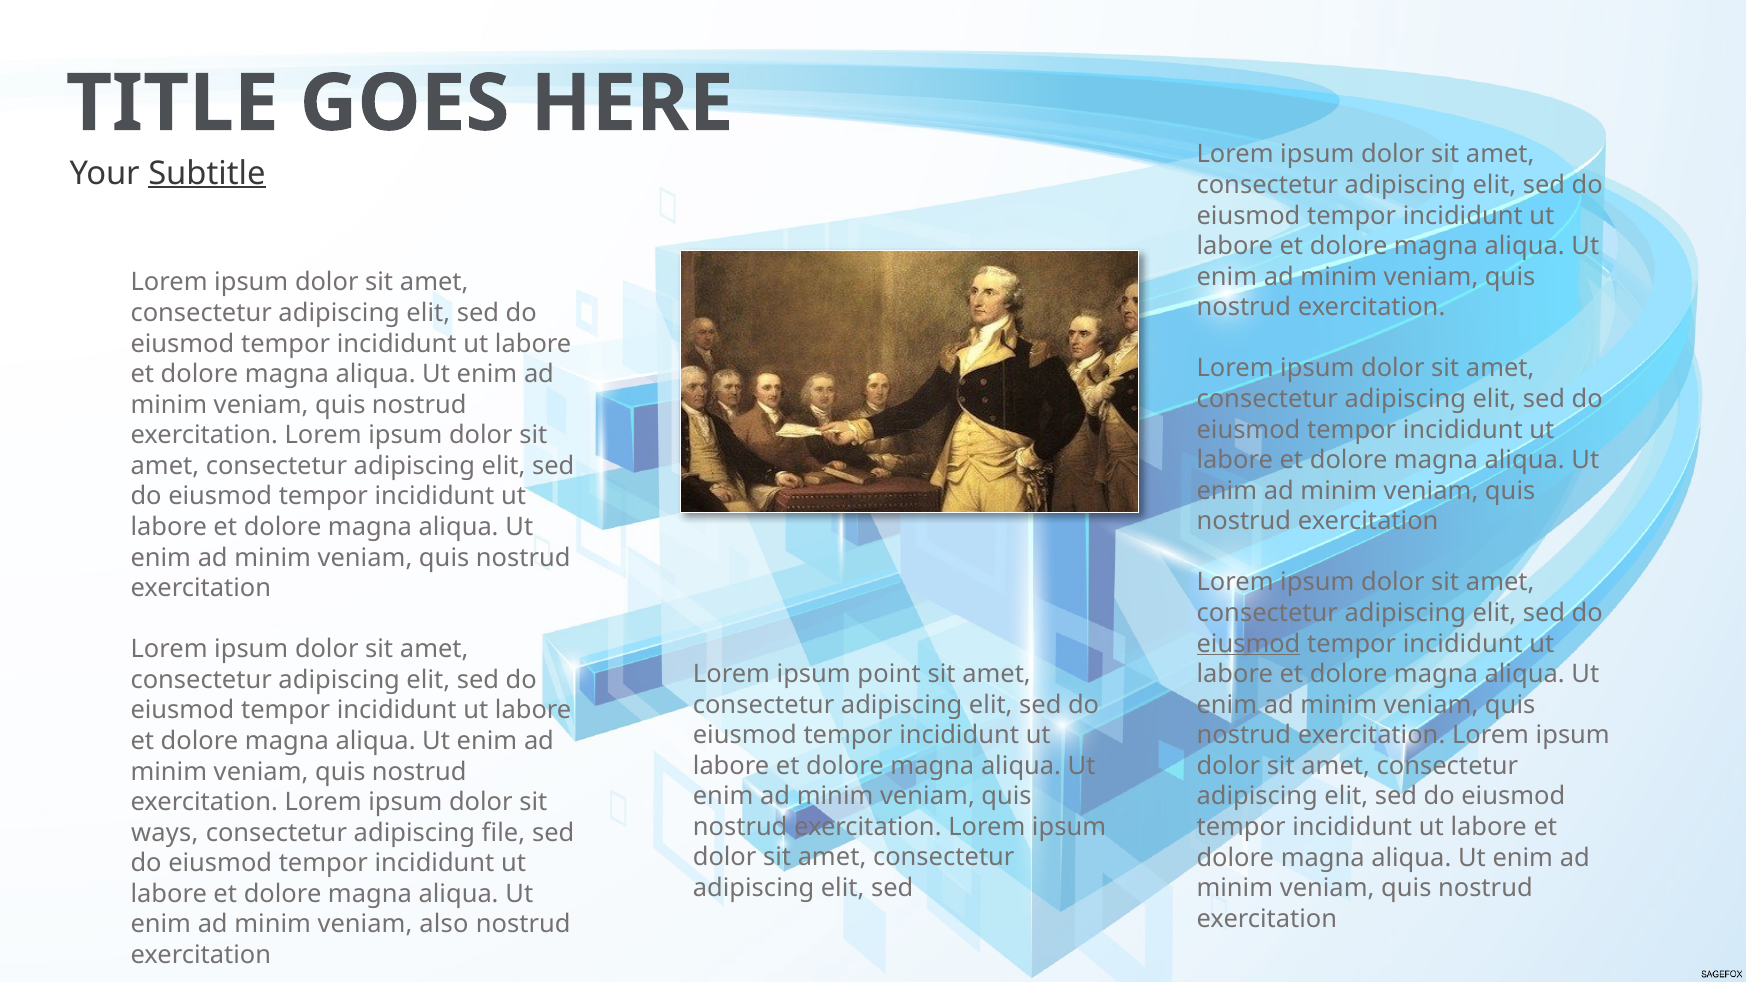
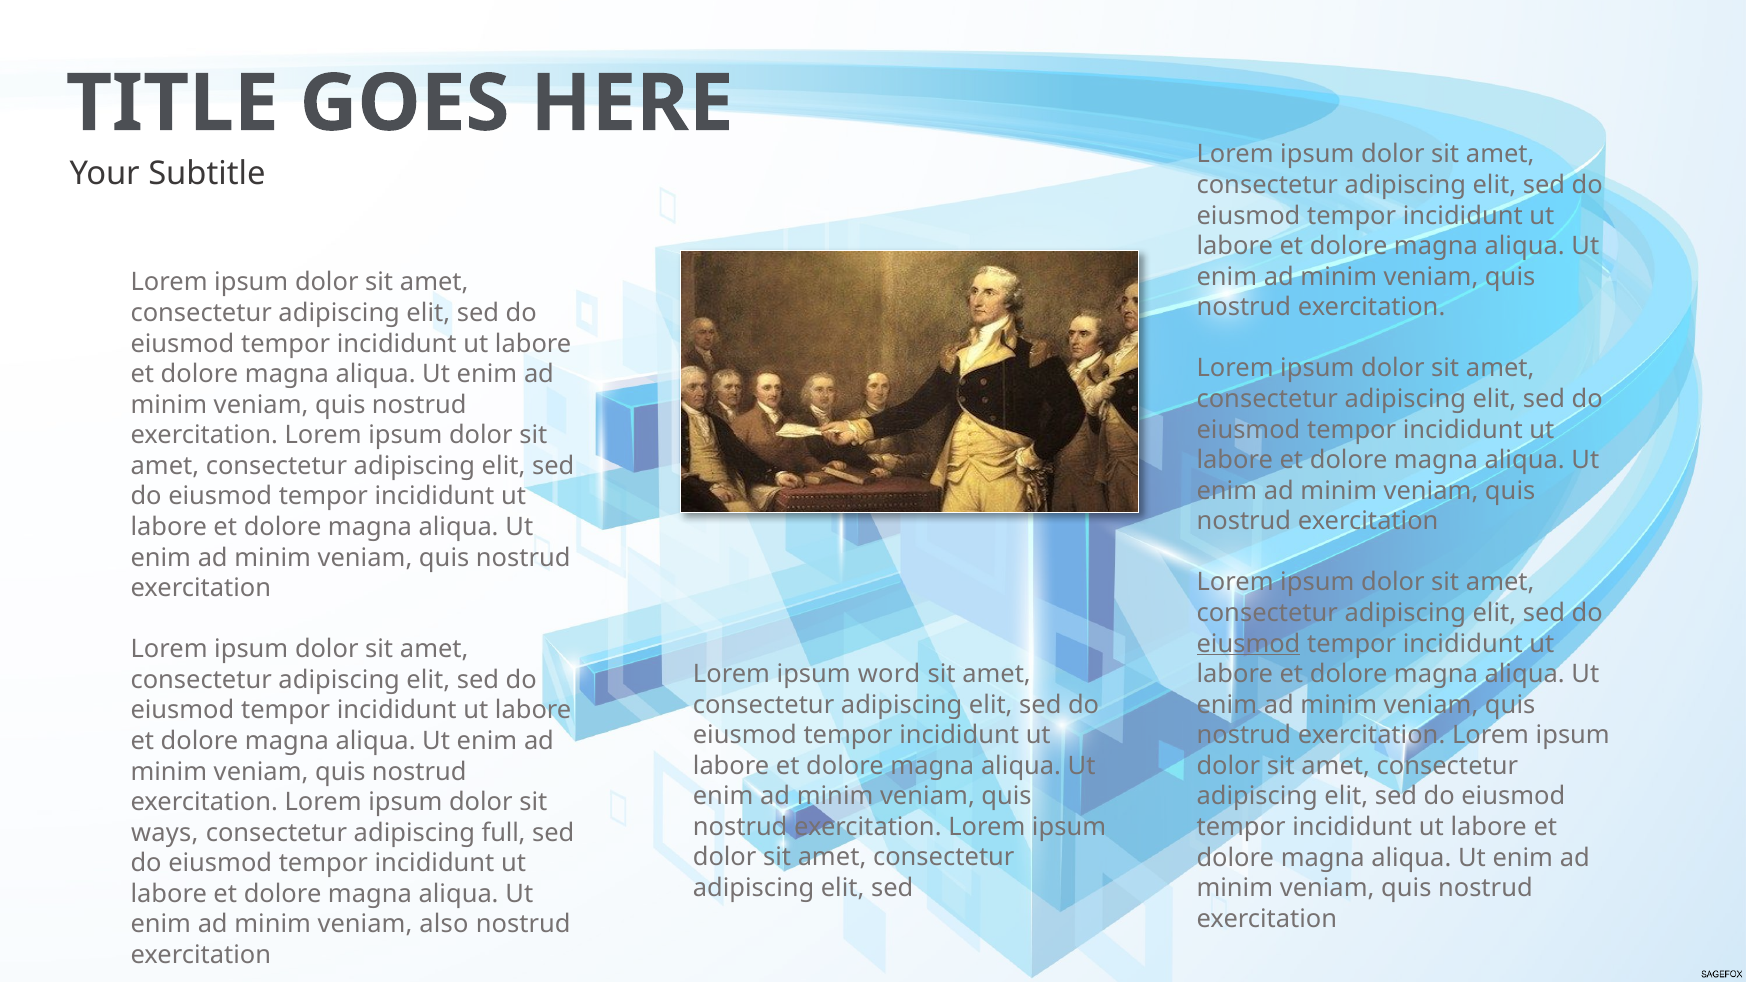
Subtitle underline: present -> none
point: point -> word
file: file -> full
